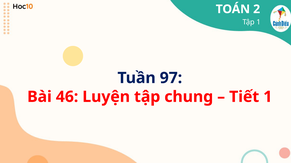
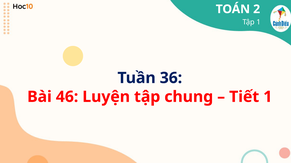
97: 97 -> 36
